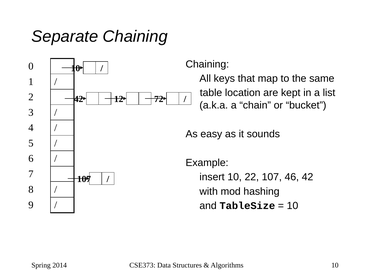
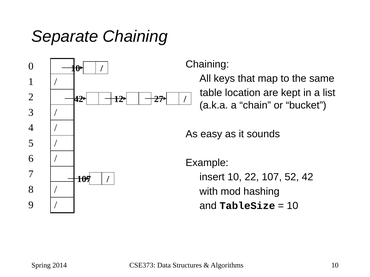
72: 72 -> 27
46: 46 -> 52
